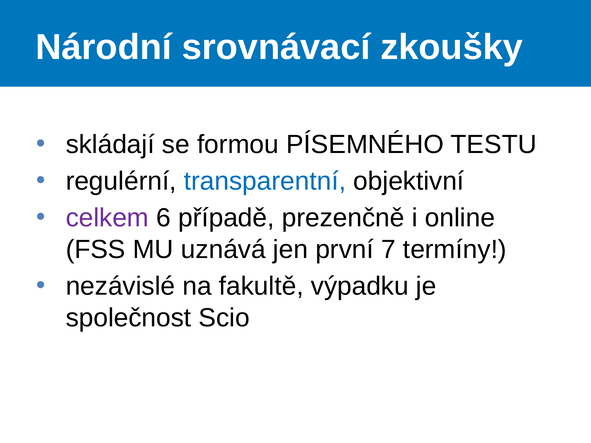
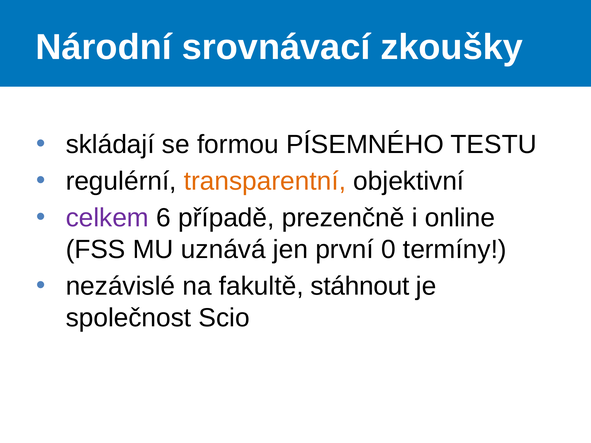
transparentní colour: blue -> orange
7: 7 -> 0
výpadku: výpadku -> stáhnout
